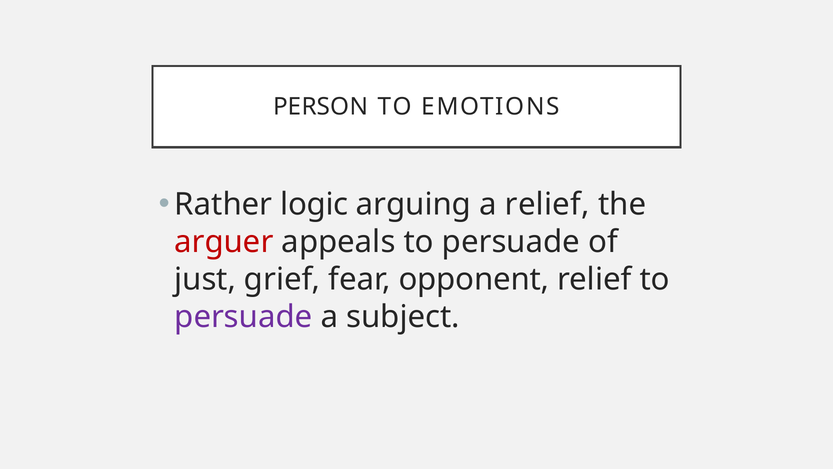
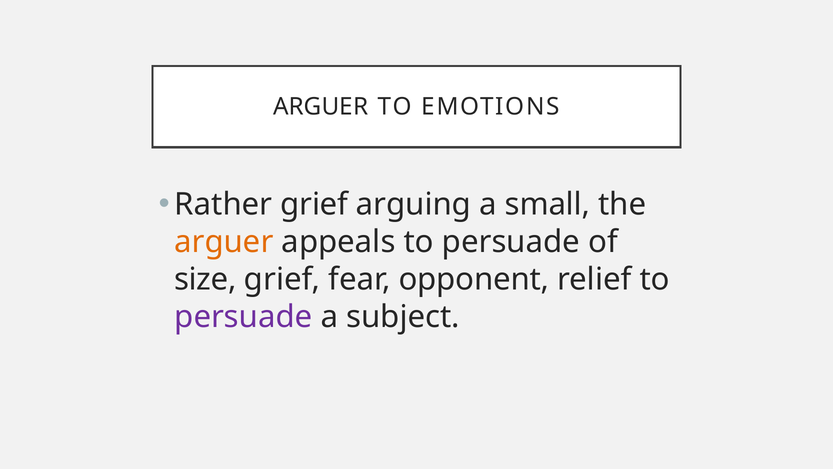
PERSON at (321, 106): PERSON -> ARGUER
Rather logic: logic -> grief
a relief: relief -> small
arguer at (224, 242) colour: red -> orange
just: just -> size
